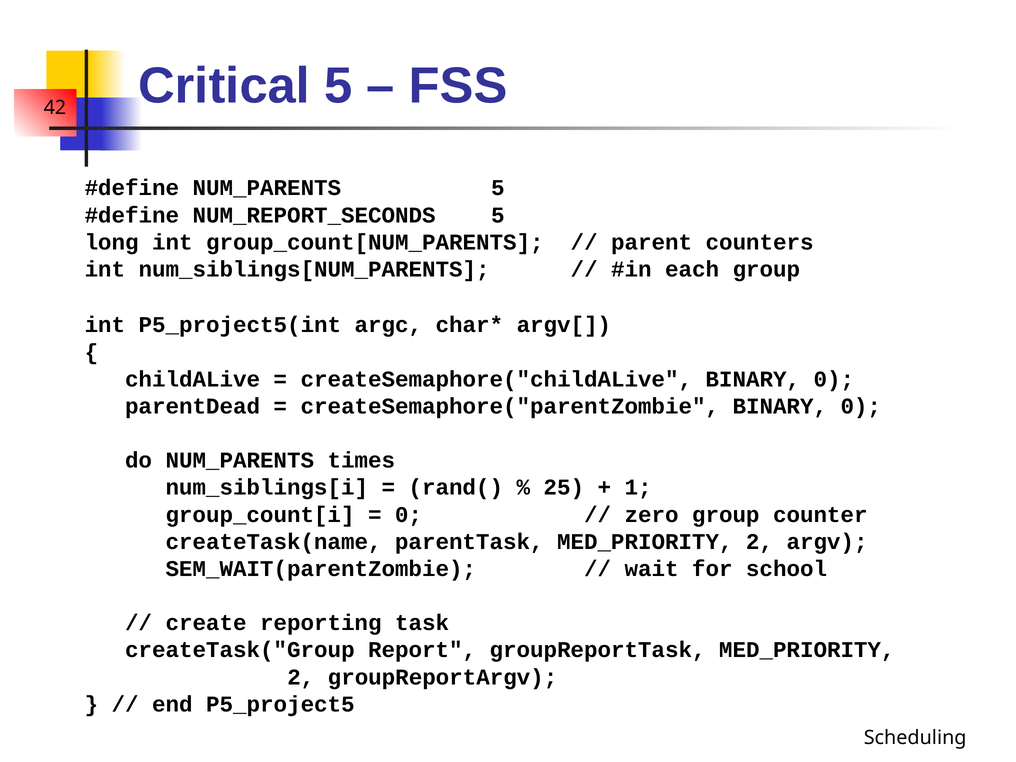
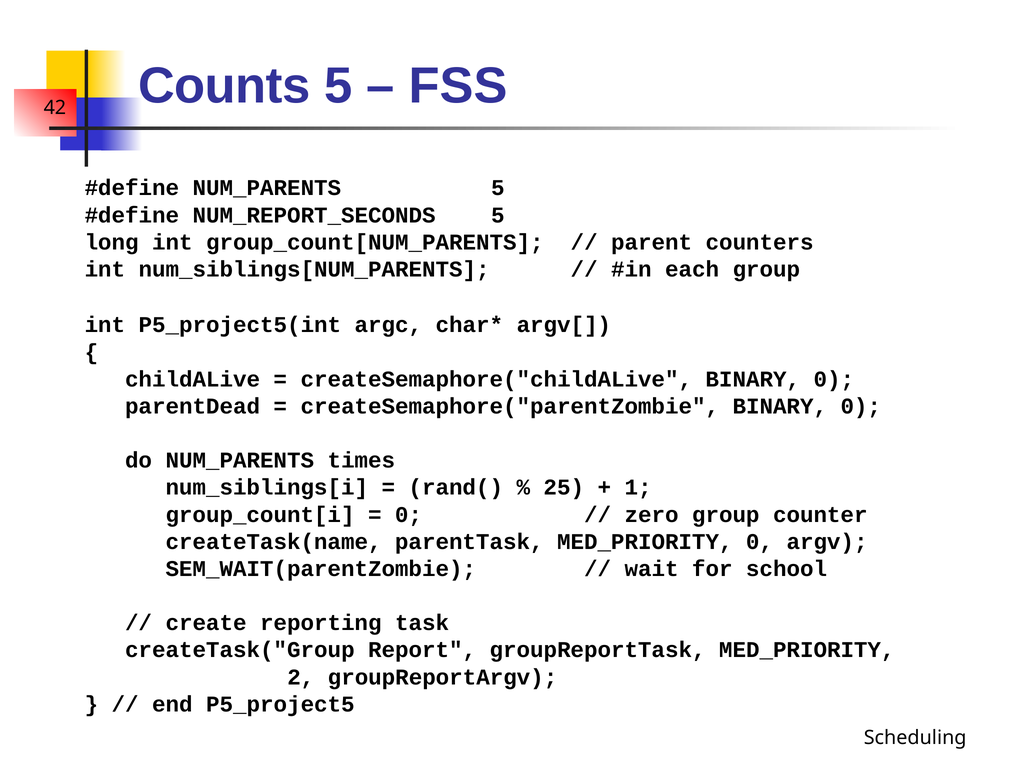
Critical: Critical -> Counts
parentTask MED_PRIORITY 2: 2 -> 0
